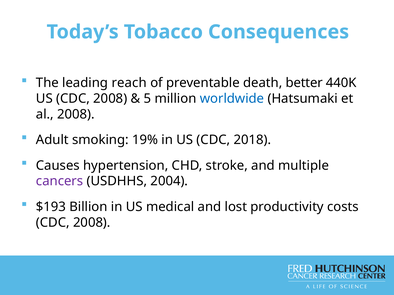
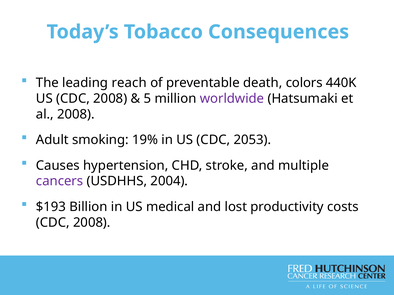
better: better -> colors
worldwide colour: blue -> purple
2018: 2018 -> 2053
